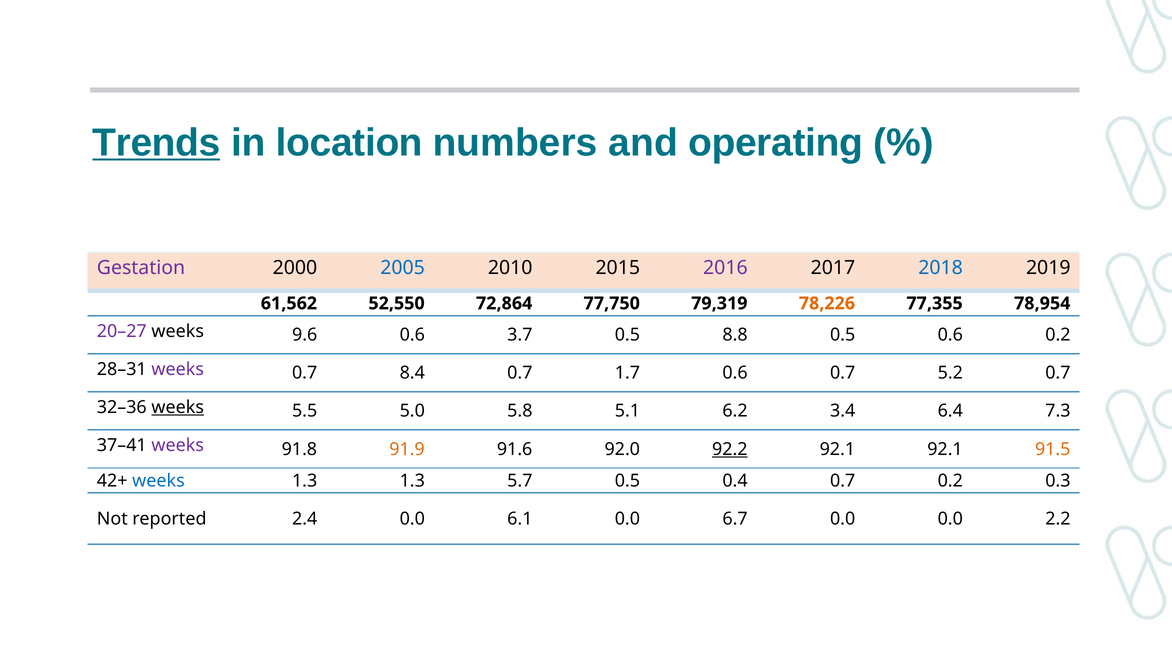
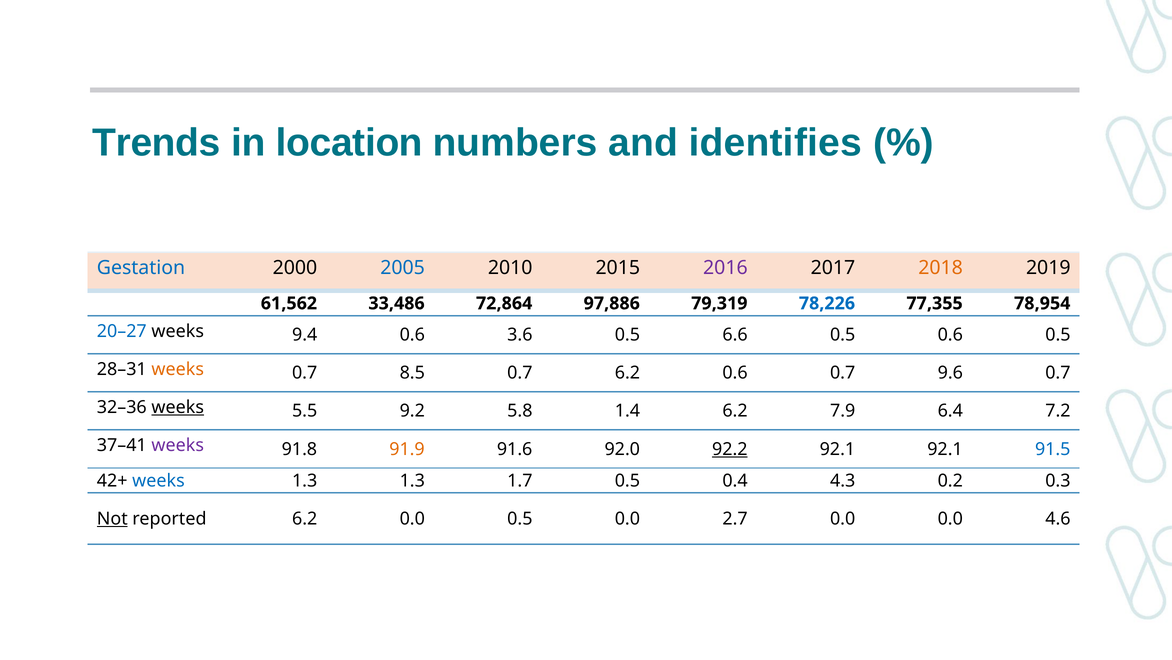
Trends underline: present -> none
operating: operating -> identifies
Gestation colour: purple -> blue
2018 colour: blue -> orange
52,550: 52,550 -> 33,486
77,750: 77,750 -> 97,886
78,226 colour: orange -> blue
20–27 colour: purple -> blue
9.6: 9.6 -> 9.4
3.7: 3.7 -> 3.6
8.8: 8.8 -> 6.6
0.6 0.2: 0.2 -> 0.5
weeks at (178, 369) colour: purple -> orange
8.4: 8.4 -> 8.5
0.7 1.7: 1.7 -> 6.2
5.2: 5.2 -> 9.6
5.0: 5.0 -> 9.2
5.1: 5.1 -> 1.4
3.4: 3.4 -> 7.9
7.3: 7.3 -> 7.2
91.5 colour: orange -> blue
5.7: 5.7 -> 1.7
0.4 0.7: 0.7 -> 4.3
Not underline: none -> present
reported 2.4: 2.4 -> 6.2
0.0 6.1: 6.1 -> 0.5
6.7: 6.7 -> 2.7
2.2: 2.2 -> 4.6
